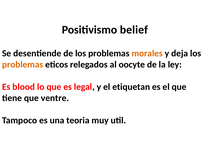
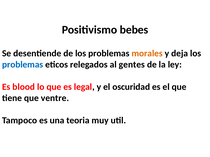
belief: belief -> bebes
problemas at (23, 65) colour: orange -> blue
oocyte: oocyte -> gentes
etiquetan: etiquetan -> oscuridad
